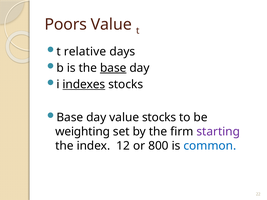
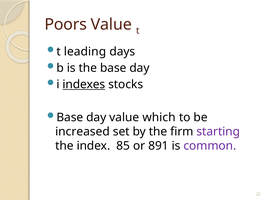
relative: relative -> leading
base at (113, 68) underline: present -> none
value stocks: stocks -> which
weighting: weighting -> increased
12: 12 -> 85
800: 800 -> 891
common colour: blue -> purple
